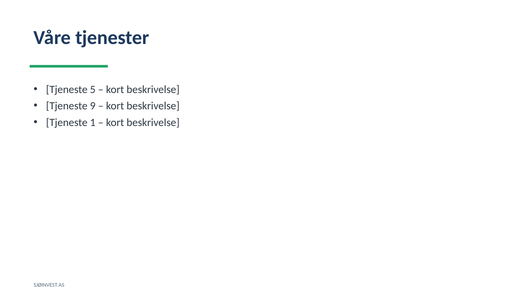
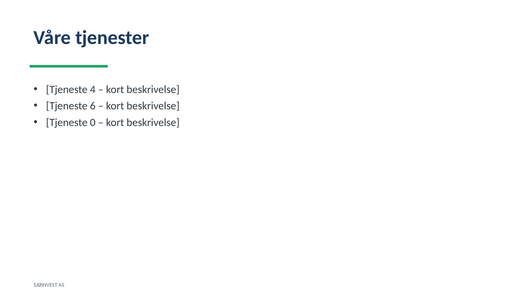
5: 5 -> 4
9: 9 -> 6
1: 1 -> 0
